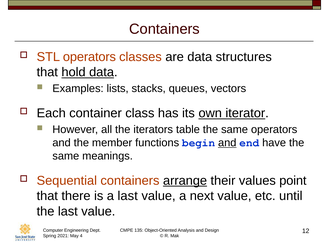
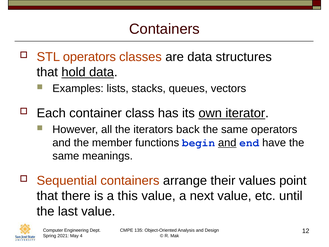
table: table -> back
arrange underline: present -> none
a last: last -> this
